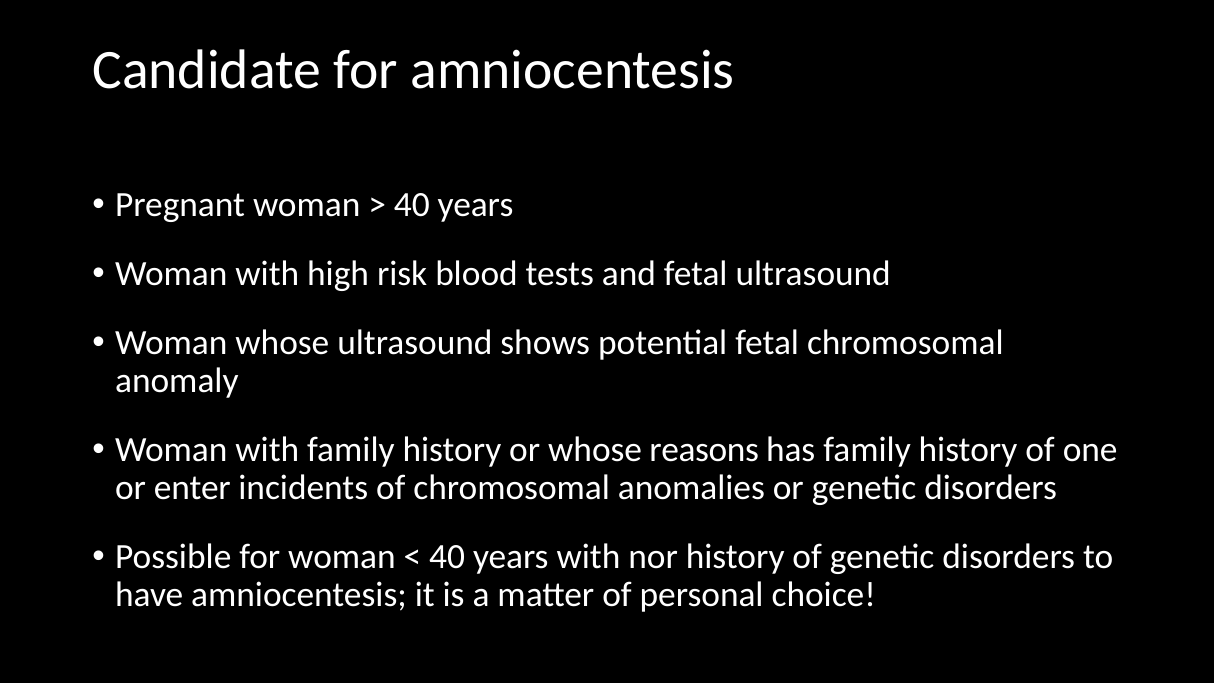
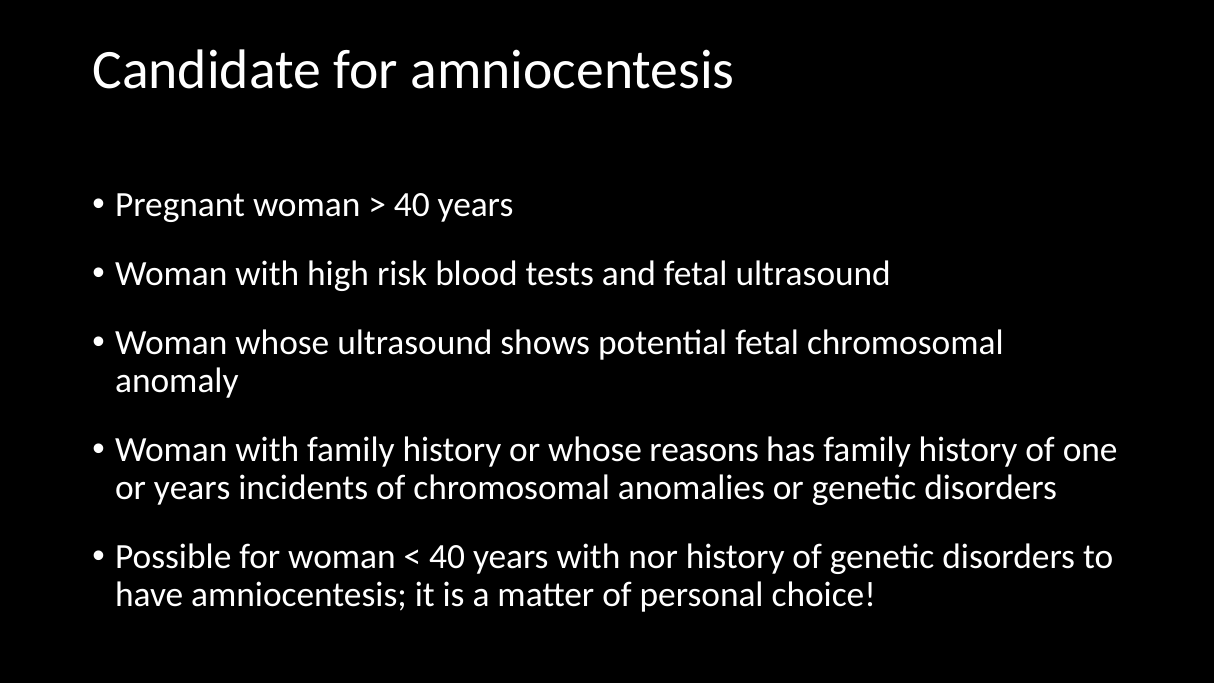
or enter: enter -> years
